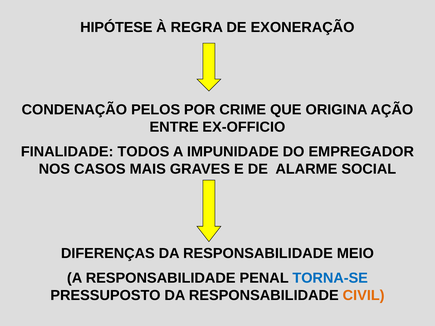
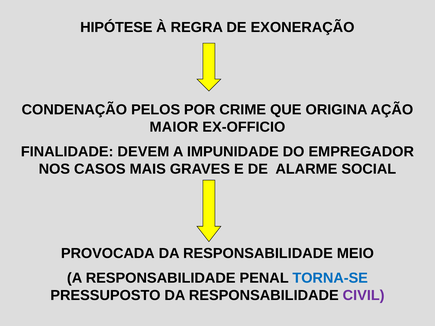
ENTRE: ENTRE -> MAIOR
TODOS: TODOS -> DEVEM
DIFERENÇAS: DIFERENÇAS -> PROVOCADA
CIVIL colour: orange -> purple
